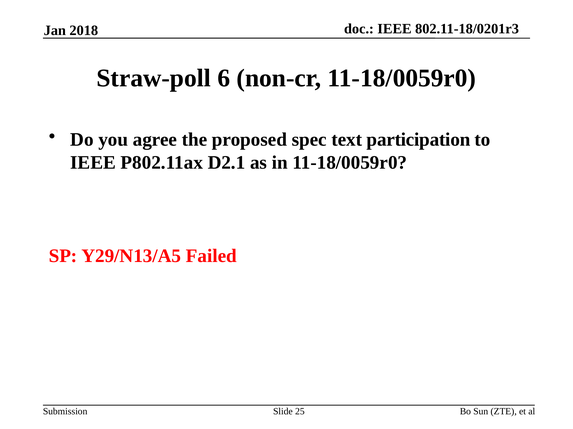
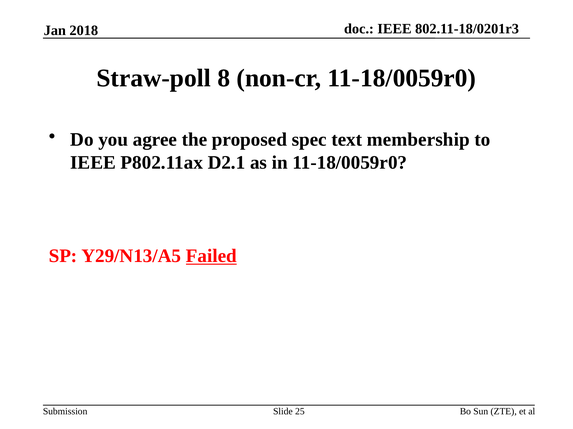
6: 6 -> 8
participation: participation -> membership
Failed underline: none -> present
